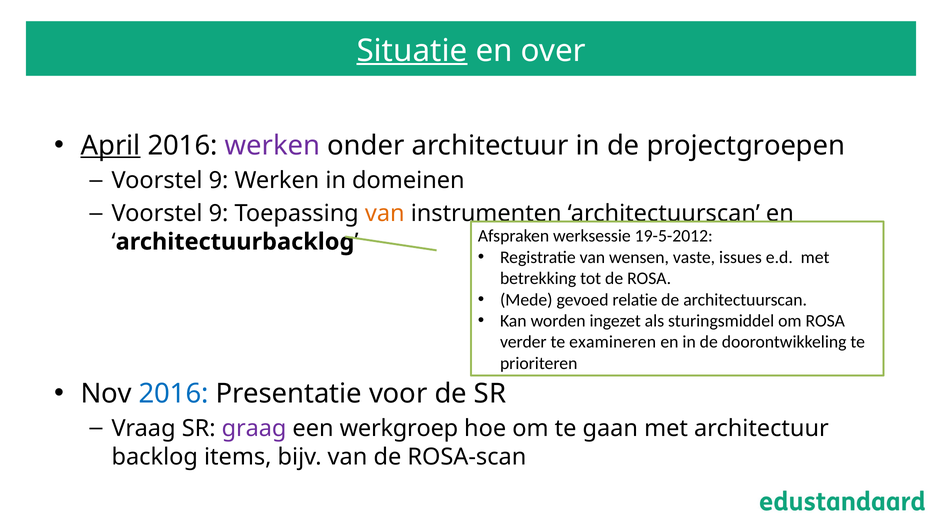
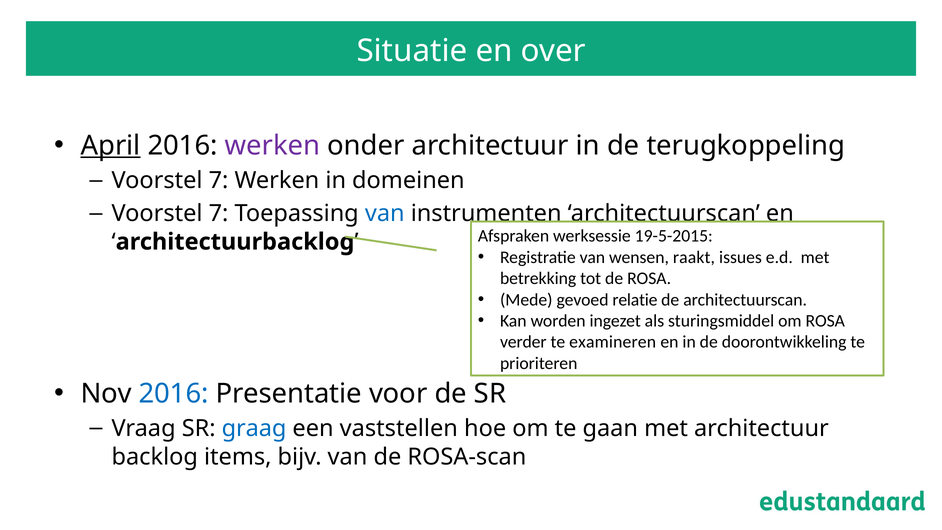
Situatie underline: present -> none
projectgroepen: projectgroepen -> terugkoppeling
9 at (219, 181): 9 -> 7
9 at (219, 214): 9 -> 7
van at (385, 214) colour: orange -> blue
19-5-2012: 19-5-2012 -> 19-5-2015
vaste: vaste -> raakt
graag colour: purple -> blue
werkgroep: werkgroep -> vaststellen
